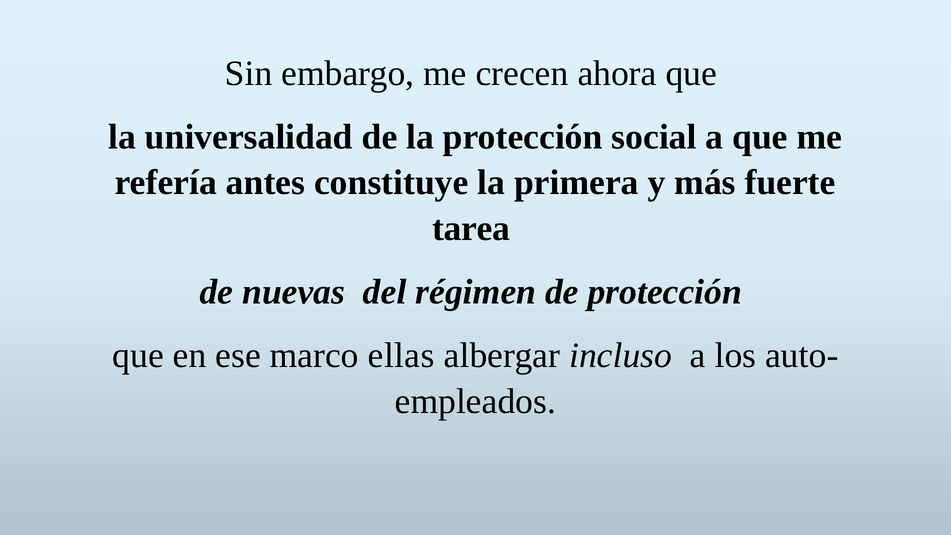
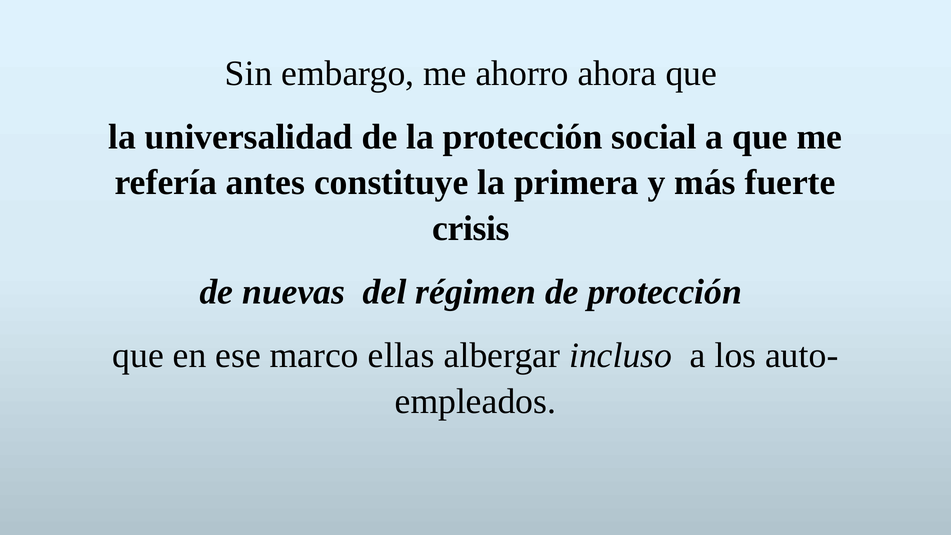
crecen: crecen -> ahorro
tarea: tarea -> crisis
